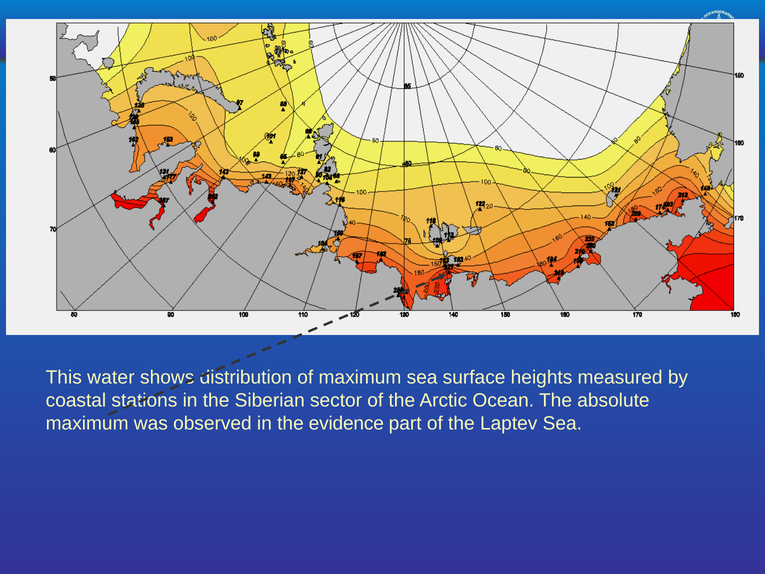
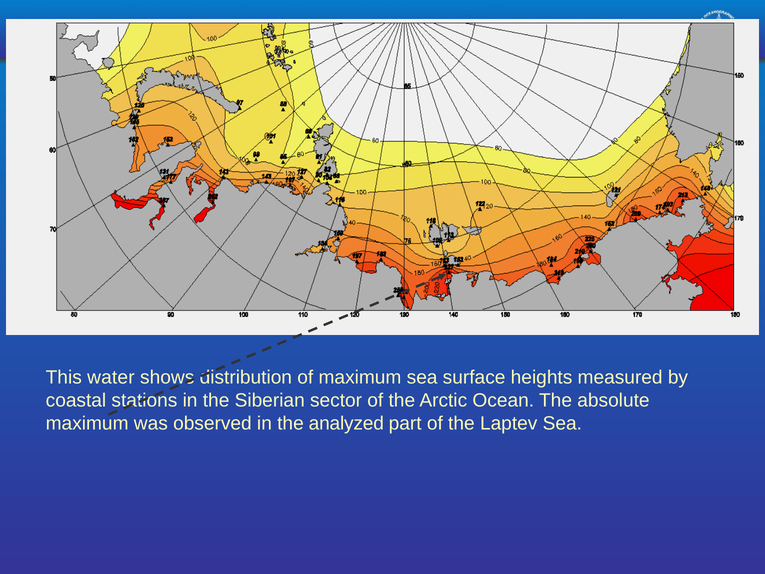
evidence: evidence -> analyzed
